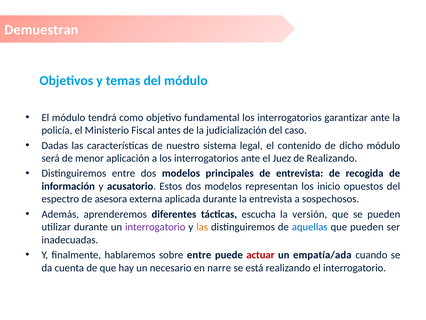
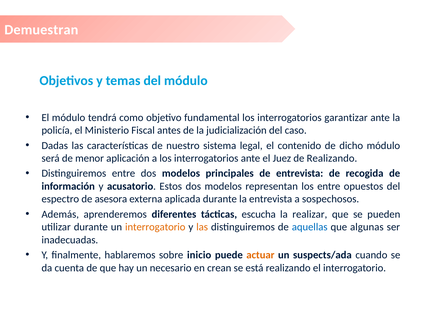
los inicio: inicio -> entre
versión: versión -> realizar
interrogatorio at (155, 227) colour: purple -> orange
que pueden: pueden -> algunas
sobre entre: entre -> inicio
actuar colour: red -> orange
empatía/ada: empatía/ada -> suspects/ada
narre: narre -> crean
